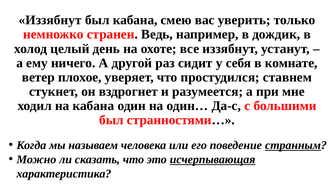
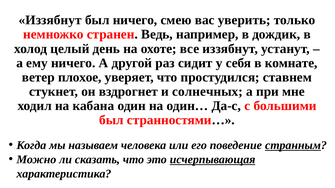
был кабана: кабана -> ничего
разумеется: разумеется -> солнечных
